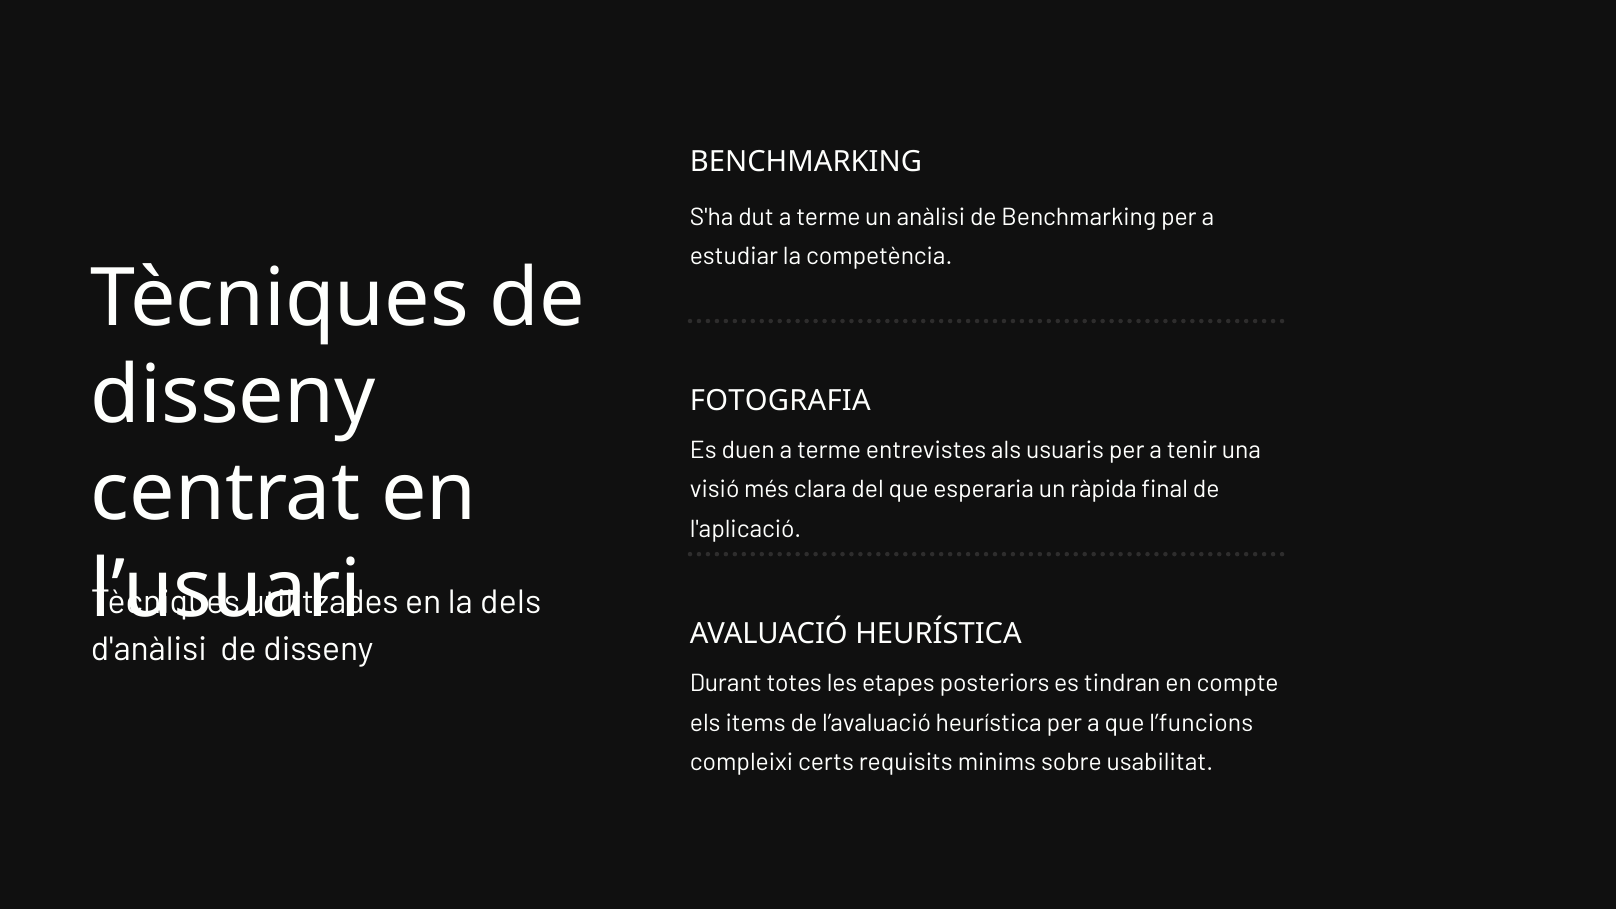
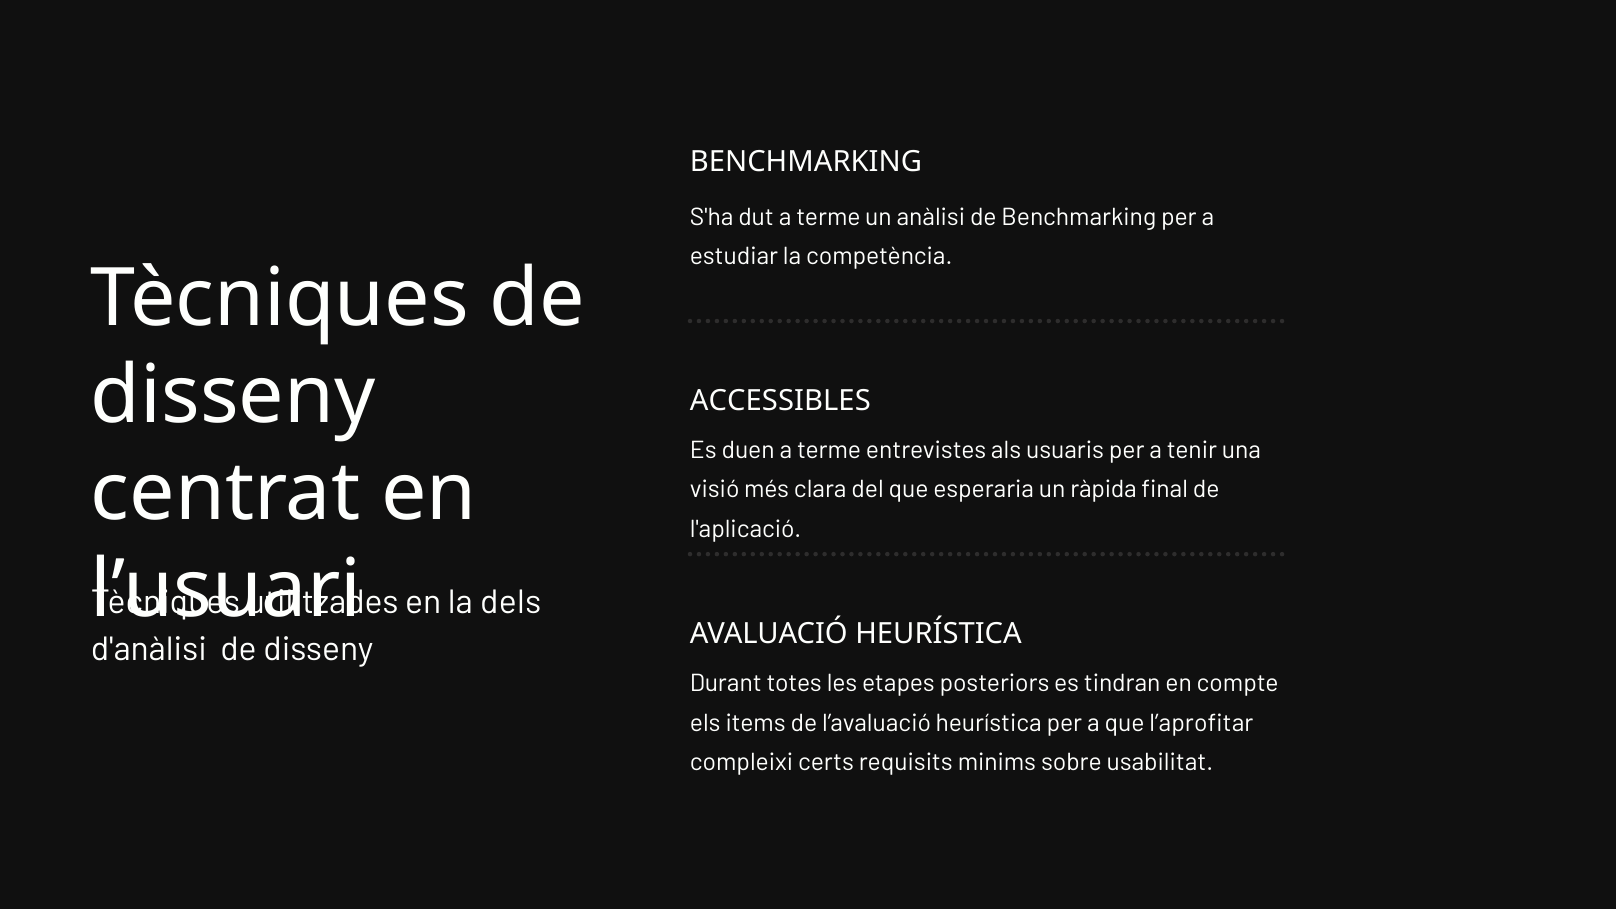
FOTOGRAFIA: FOTOGRAFIA -> ACCESSIBLES
l’funcions: l’funcions -> l’aprofitar
